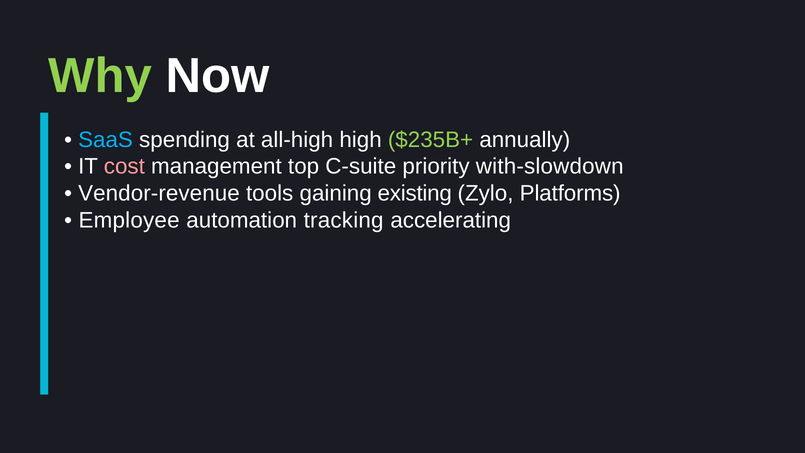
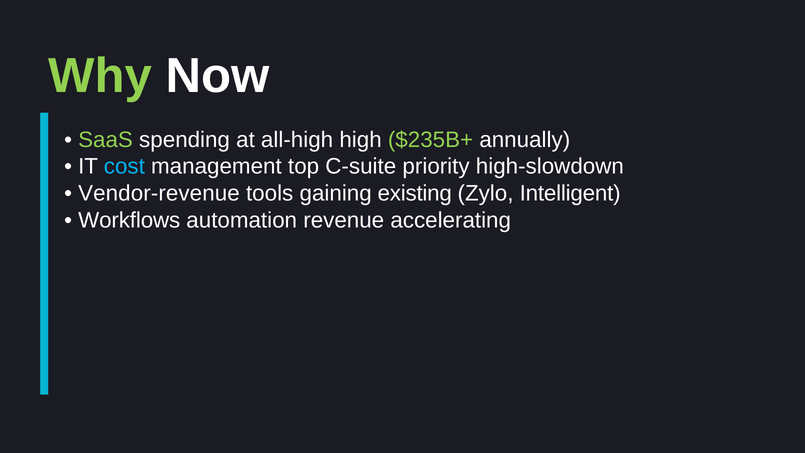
SaaS colour: light blue -> light green
cost colour: pink -> light blue
with-slowdown: with-slowdown -> high-slowdown
Platforms: Platforms -> Intelligent
Employee: Employee -> Workflows
tracking: tracking -> revenue
